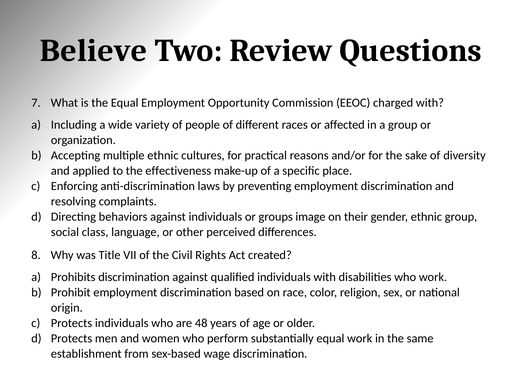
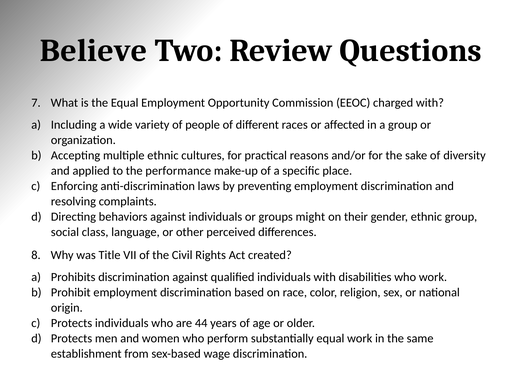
effectiveness: effectiveness -> performance
image: image -> might
48: 48 -> 44
